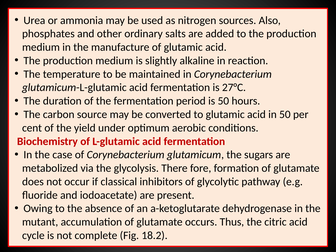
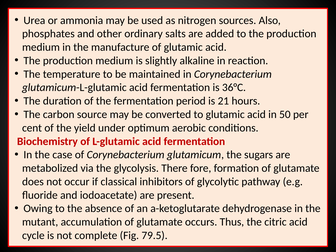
27°C: 27°C -> 36°C
is 50: 50 -> 21
18.2: 18.2 -> 79.5
